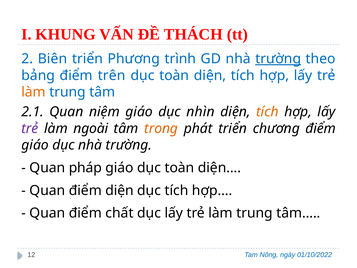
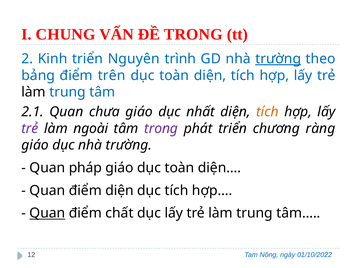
KHUNG: KHUNG -> CHUNG
ĐỀ THÁCH: THÁCH -> TRONG
Biên: Biên -> Kinh
Phương: Phương -> Nguyên
làm at (34, 92) colour: orange -> black
niệm: niệm -> chưa
nhìn: nhìn -> nhất
trong at (161, 128) colour: orange -> purple
chương điểm: điểm -> ràng
Quan at (47, 213) underline: none -> present
